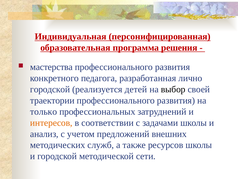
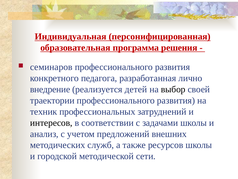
мастерства: мастерства -> семинаров
городской at (50, 89): городской -> внедрение
только: только -> техник
интересов colour: orange -> black
